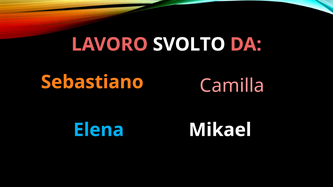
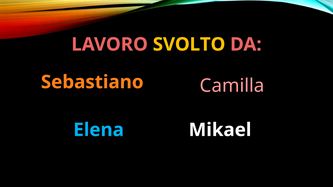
SVOLTO colour: white -> yellow
